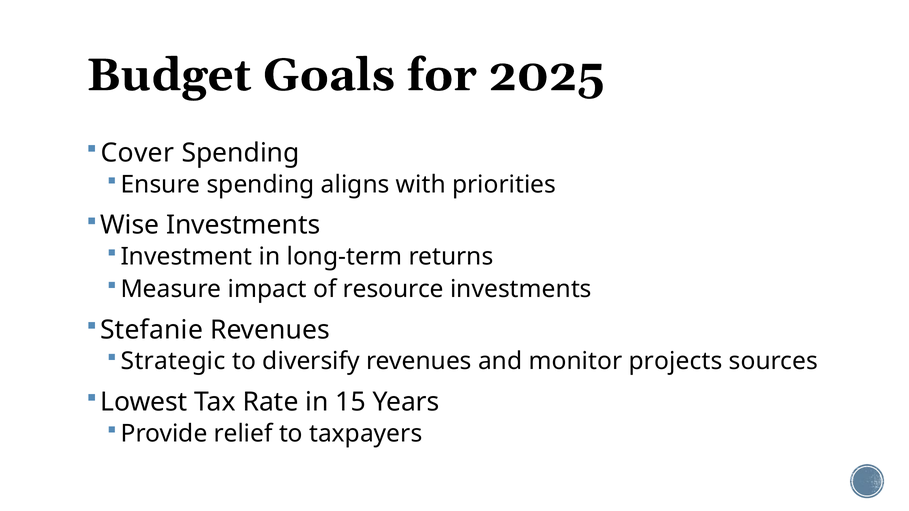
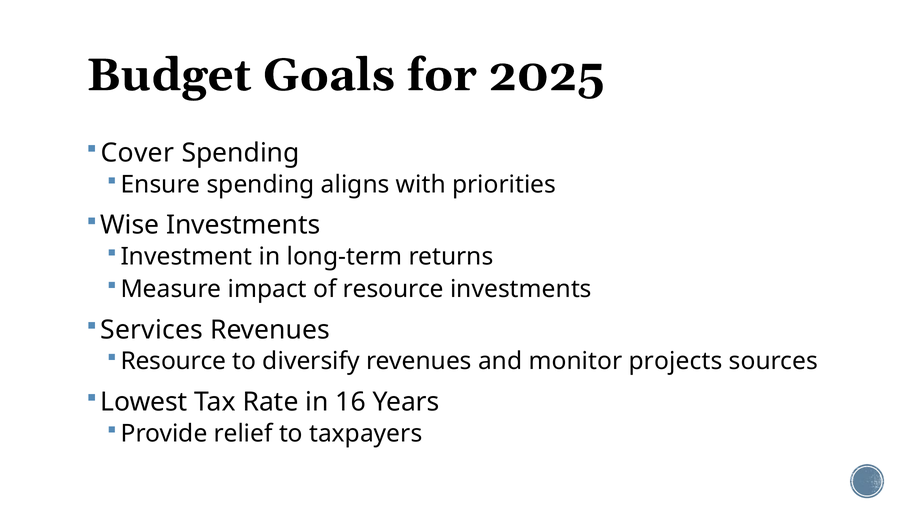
Stefanie: Stefanie -> Services
Strategic at (173, 361): Strategic -> Resource
15: 15 -> 16
